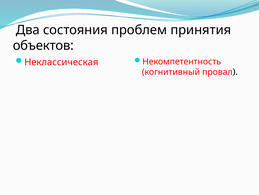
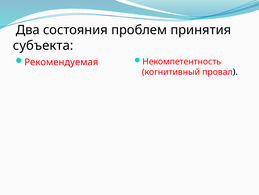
объектов: объектов -> субъекта
Неклассическая: Неклассическая -> Рекомендуемая
